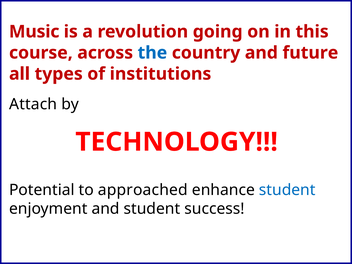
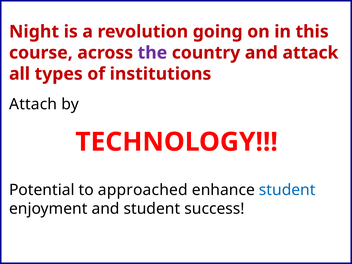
Music: Music -> Night
the colour: blue -> purple
future: future -> attack
